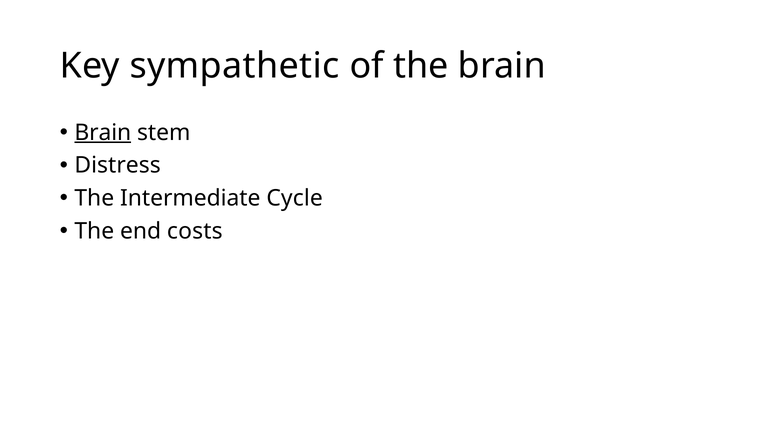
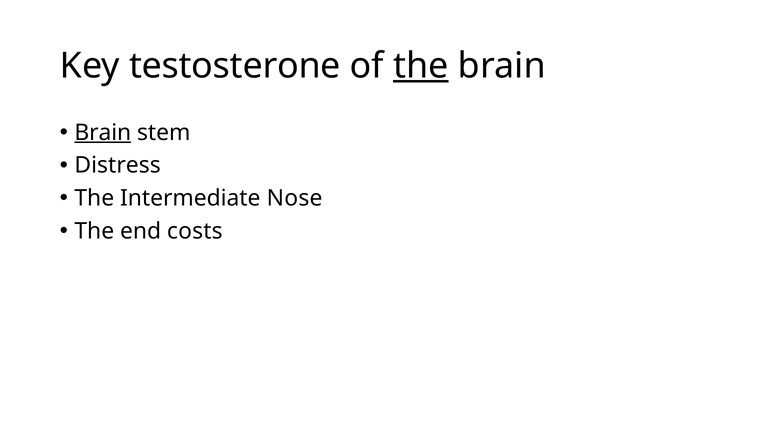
sympathetic: sympathetic -> testosterone
the at (421, 66) underline: none -> present
Cycle: Cycle -> Nose
